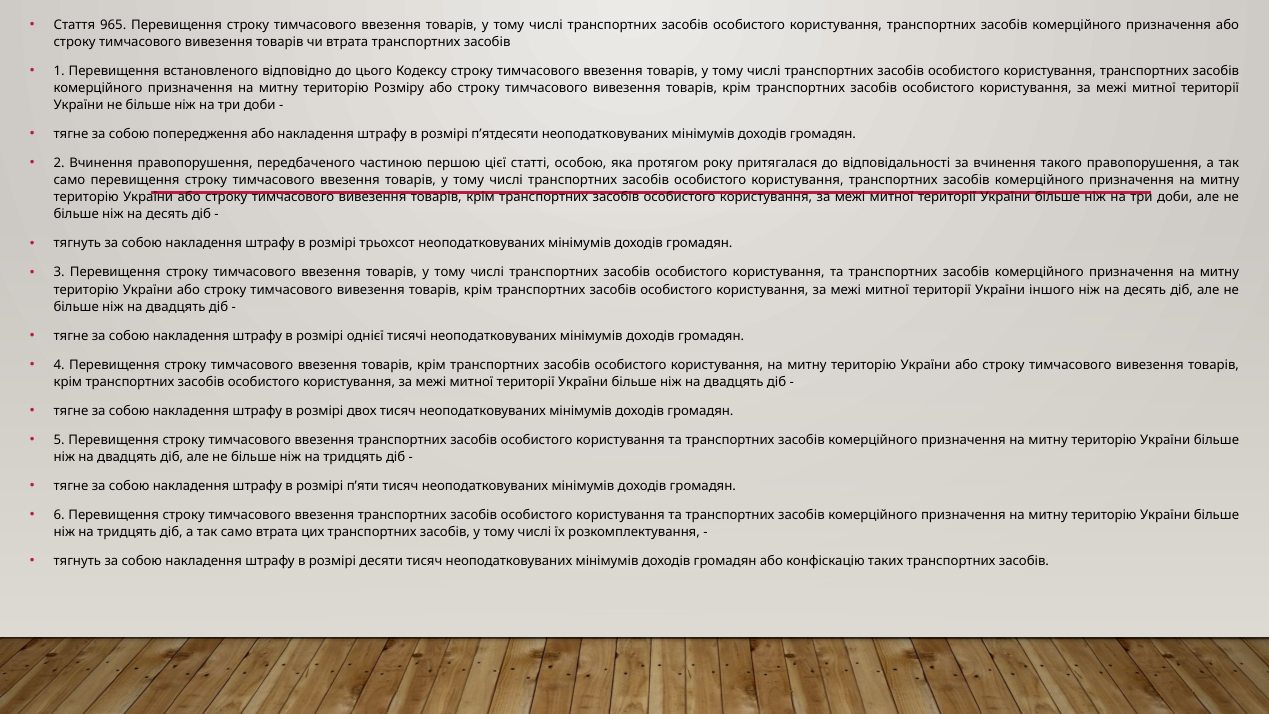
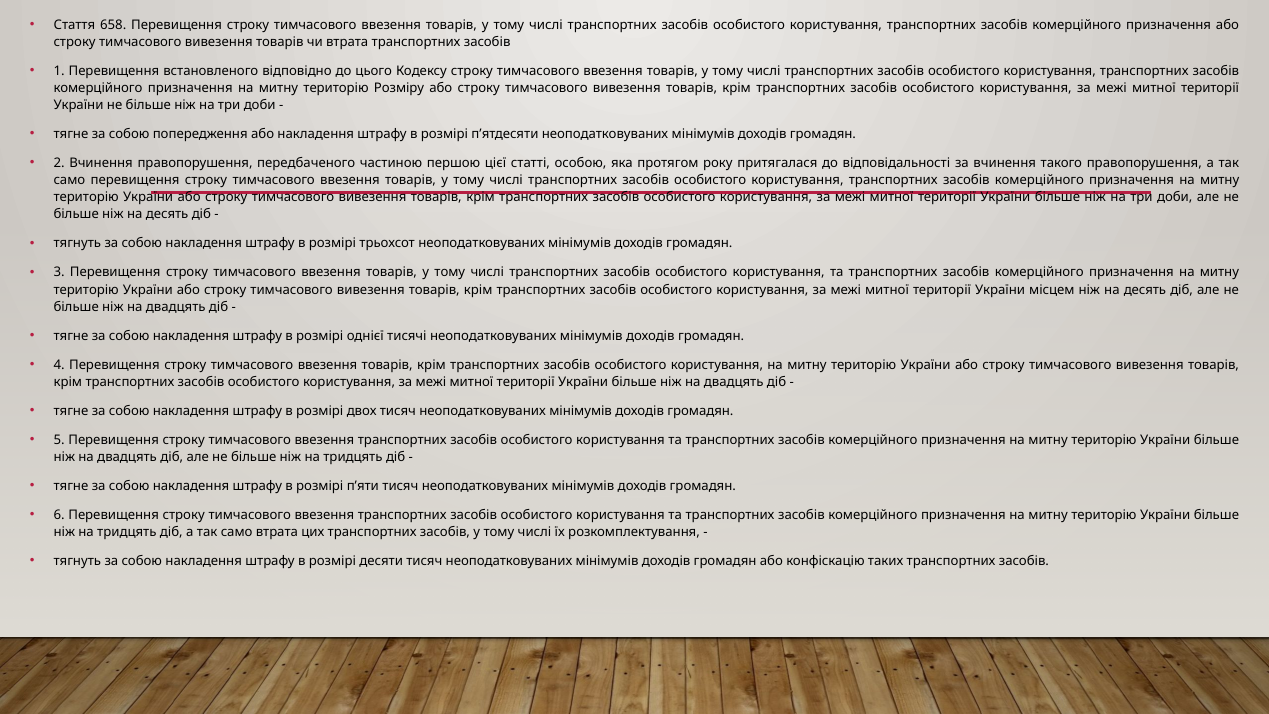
965: 965 -> 658
іншого: іншого -> місцем
